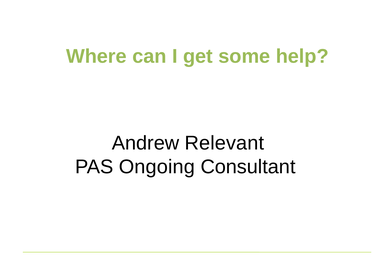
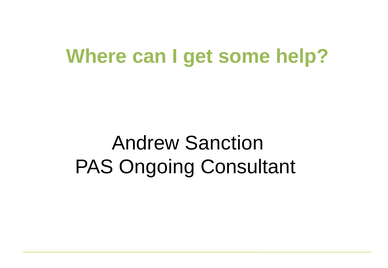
Relevant: Relevant -> Sanction
